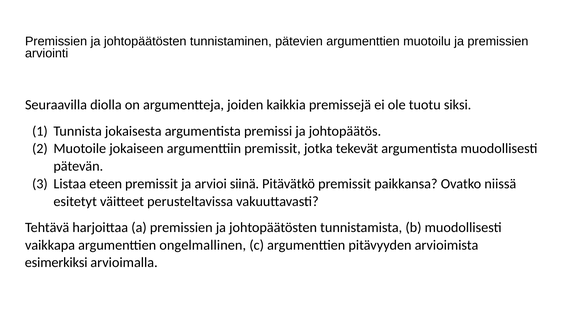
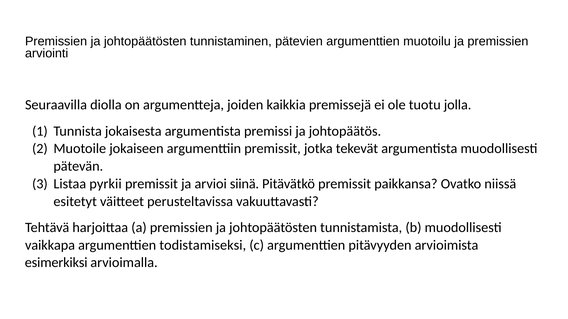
siksi: siksi -> jolla
eteen: eteen -> pyrkii
ongelmallinen: ongelmallinen -> todistamiseksi
